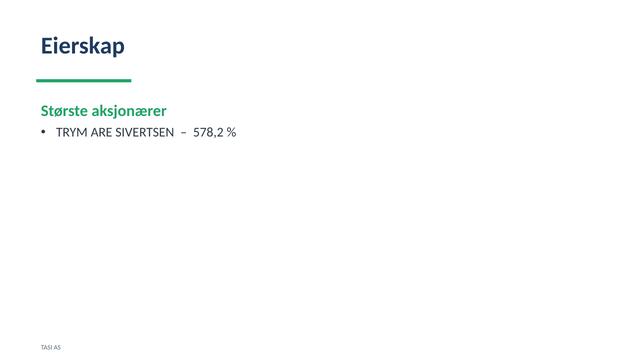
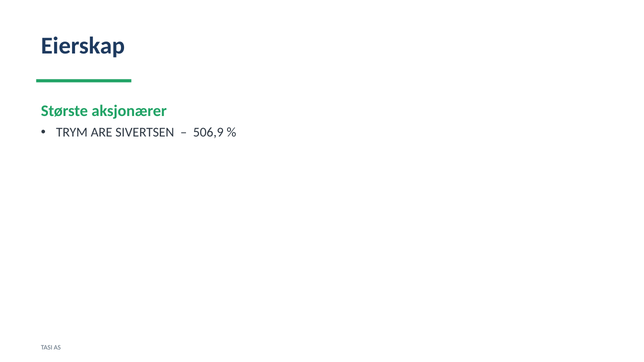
578,2: 578,2 -> 506,9
